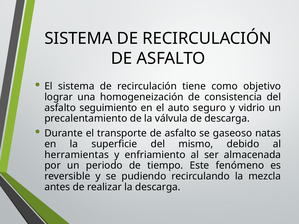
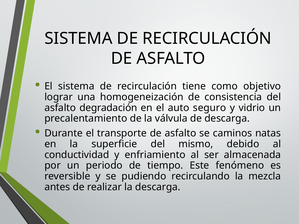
seguimiento: seguimiento -> degradación
gaseoso: gaseoso -> caminos
herramientas: herramientas -> conductividad
